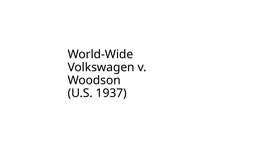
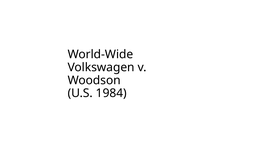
1937: 1937 -> 1984
